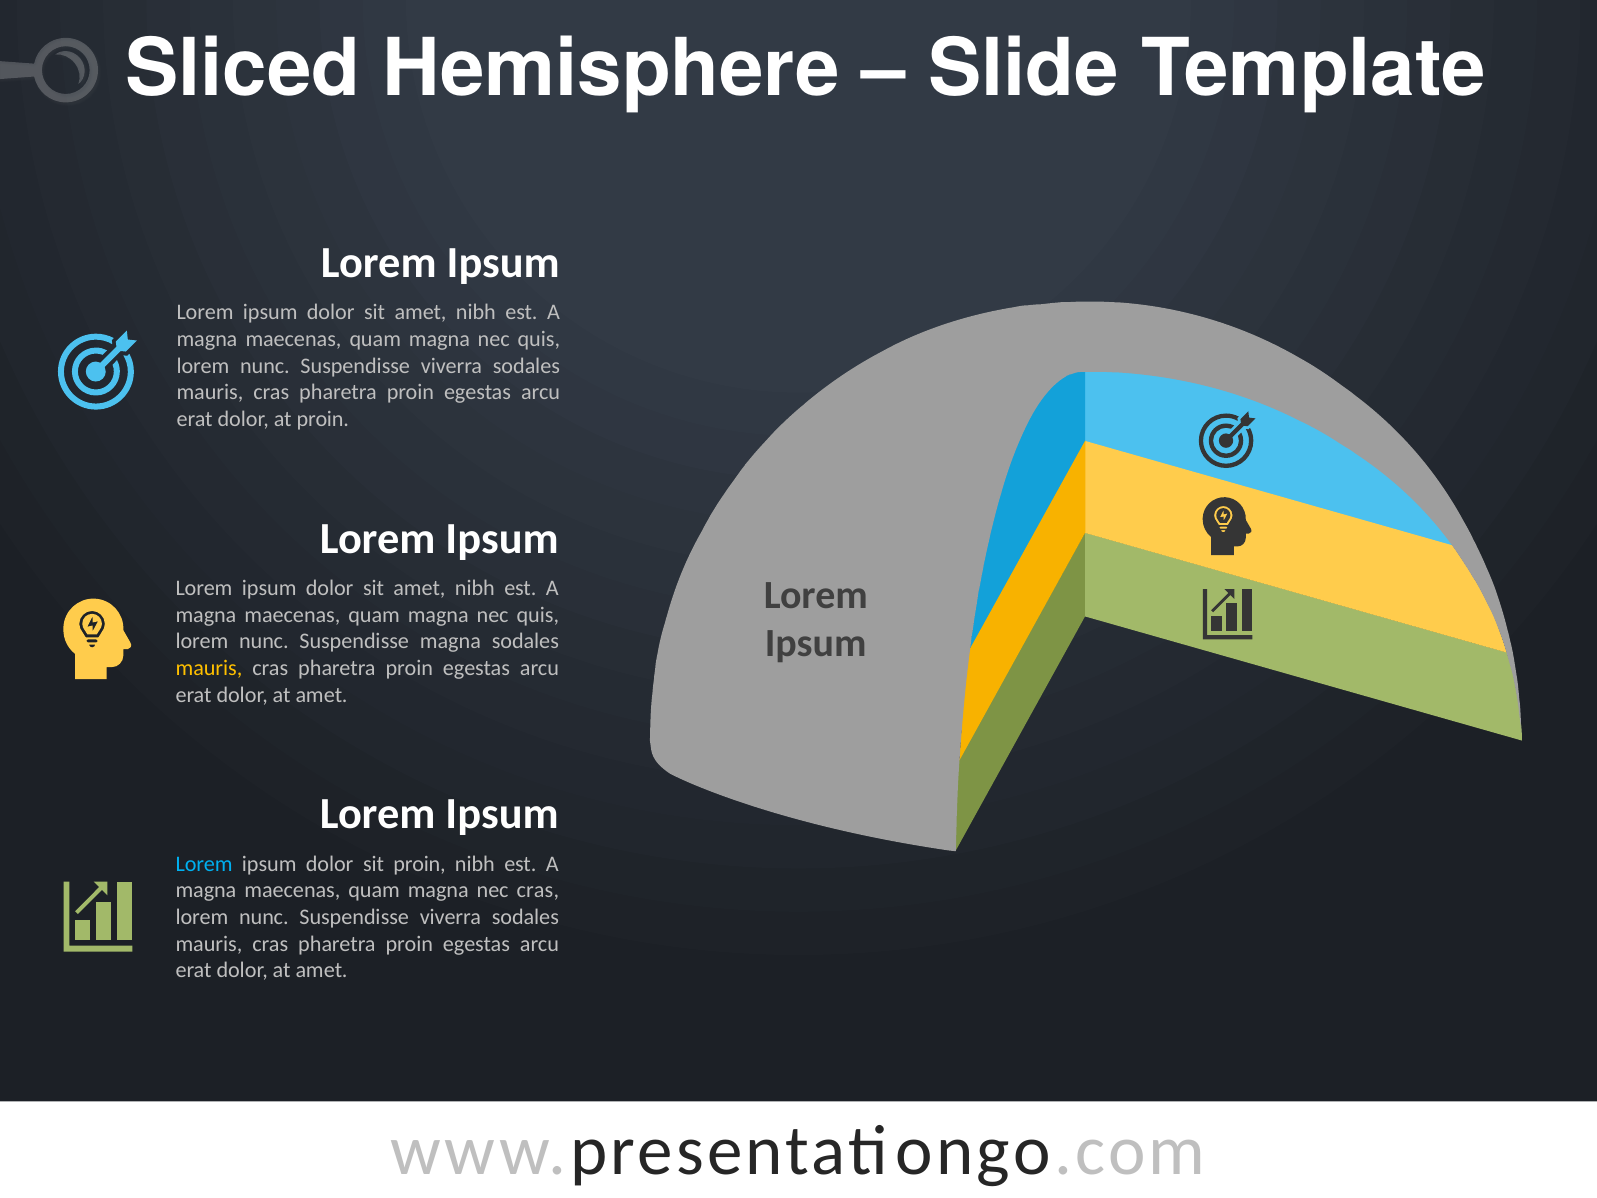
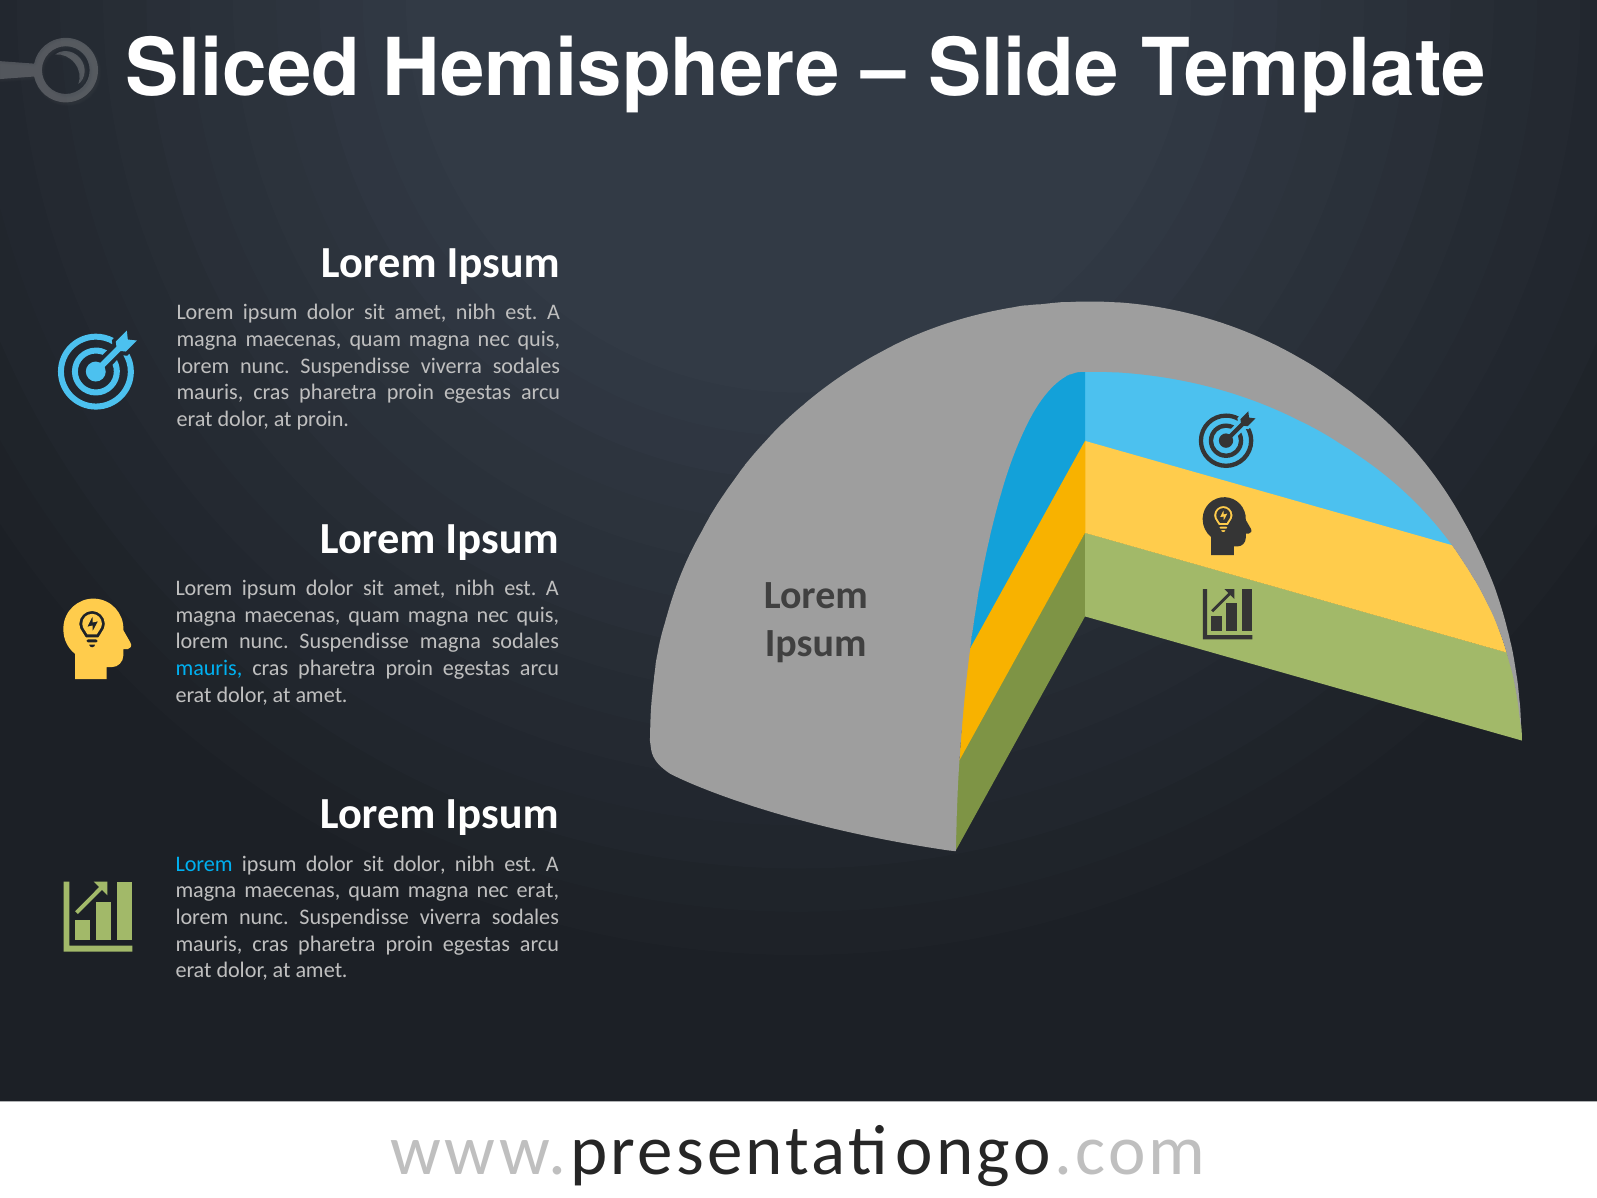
mauris at (209, 668) colour: yellow -> light blue
sit proin: proin -> dolor
nec cras: cras -> erat
